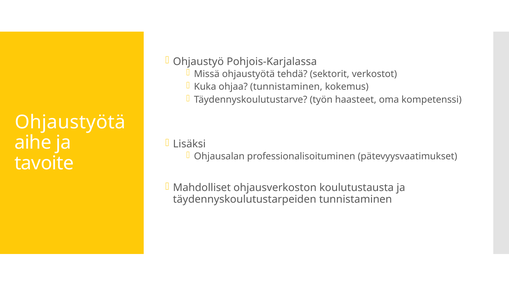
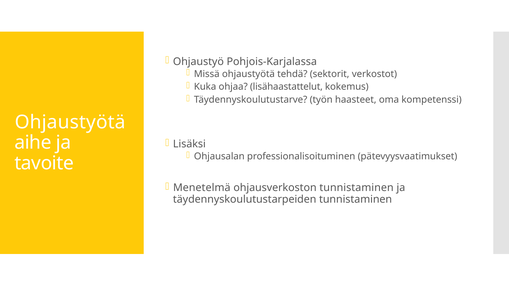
ohjaa tunnistaminen: tunnistaminen -> lisähaastattelut
Mahdolliset: Mahdolliset -> Menetelmä
ohjausverkoston koulutustausta: koulutustausta -> tunnistaminen
